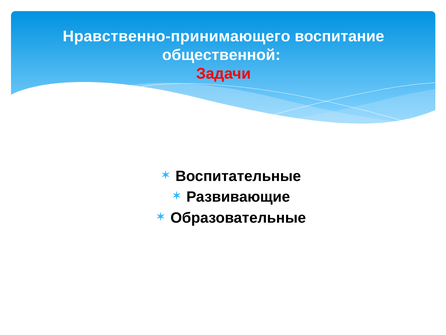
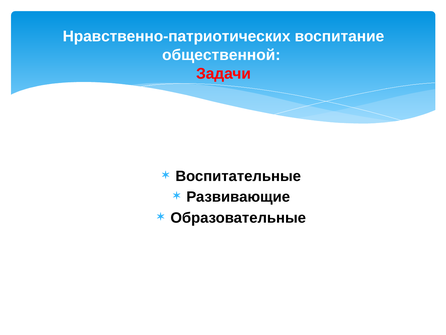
Нравственно-принимающего: Нравственно-принимающего -> Нравственно-патриотических
